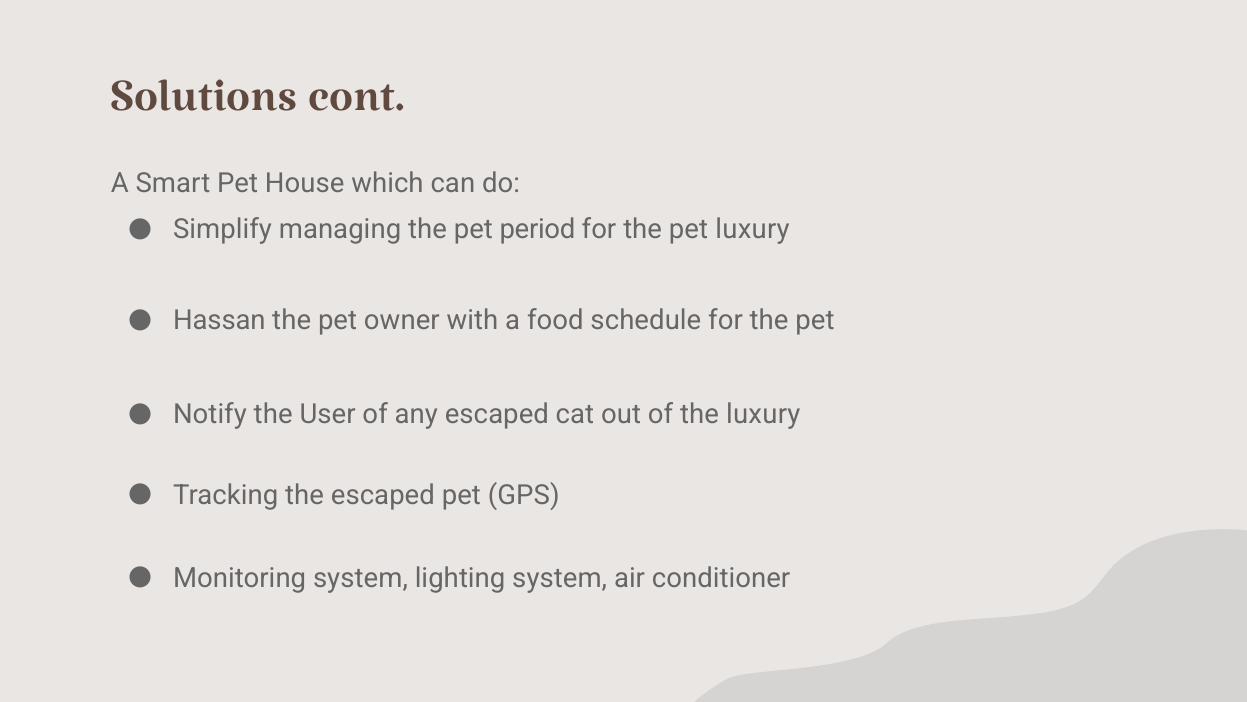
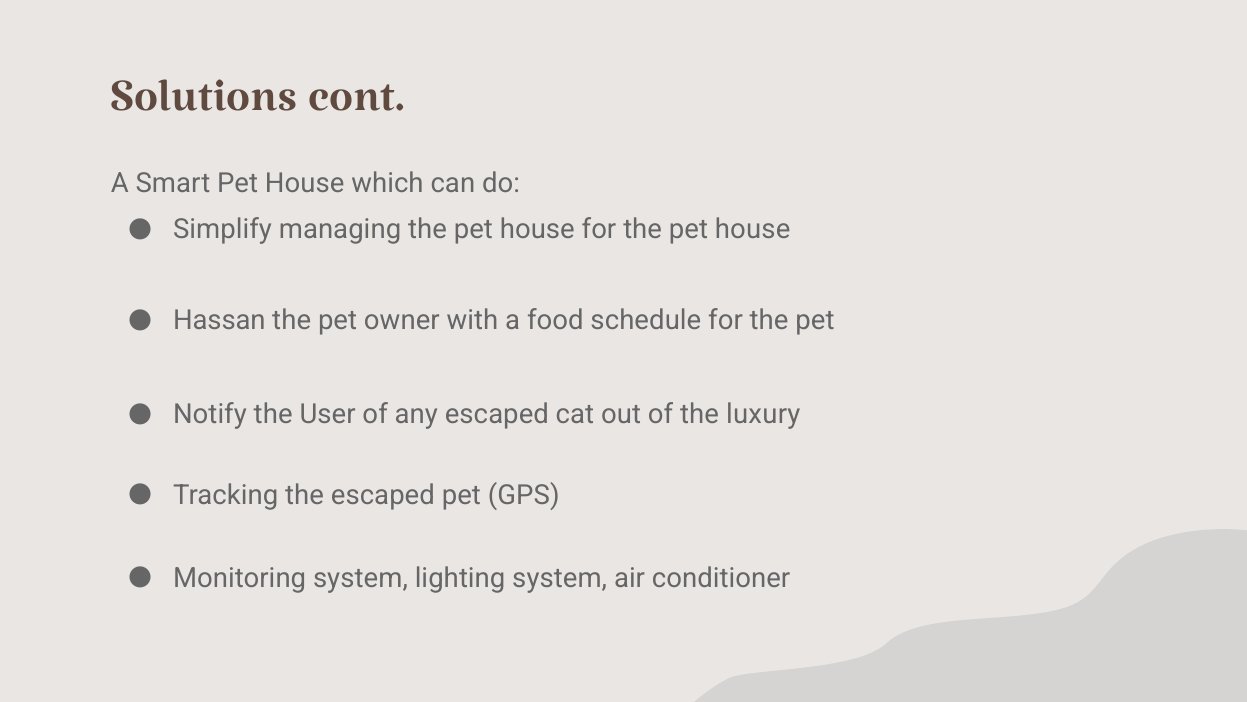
managing the pet period: period -> house
for the pet luxury: luxury -> house
